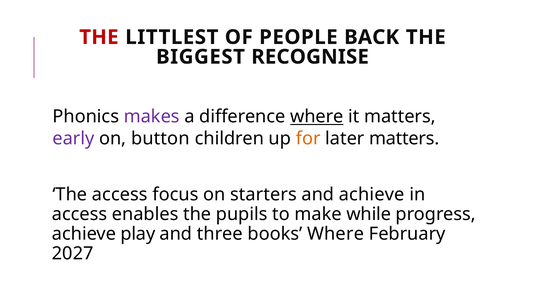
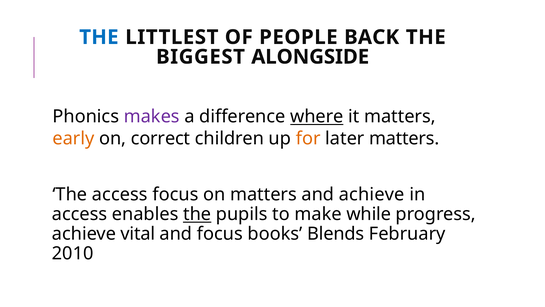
THE at (99, 37) colour: red -> blue
RECOGNISE: RECOGNISE -> ALONGSIDE
early colour: purple -> orange
button: button -> correct
on starters: starters -> matters
the at (197, 214) underline: none -> present
play: play -> vital
and three: three -> focus
books Where: Where -> Blends
2027: 2027 -> 2010
